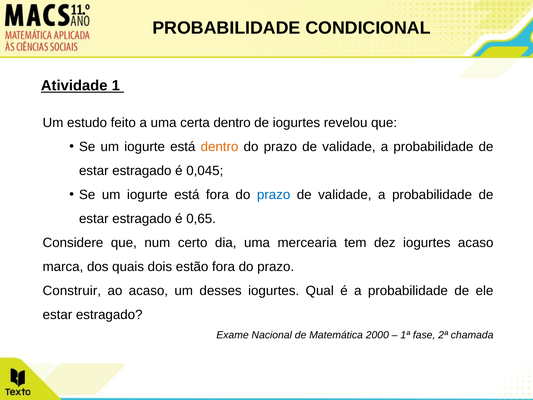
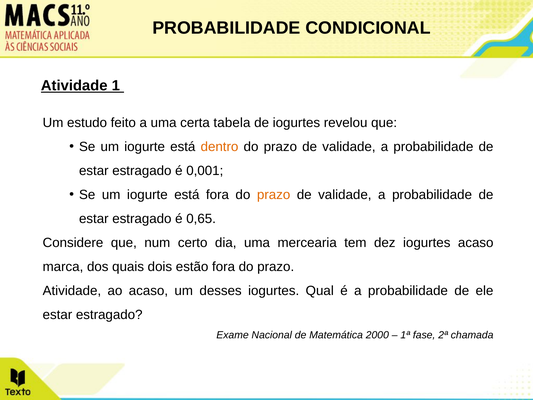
certa dentro: dentro -> tabela
0,045: 0,045 -> 0,001
prazo at (274, 195) colour: blue -> orange
Construir at (72, 291): Construir -> Atividade
